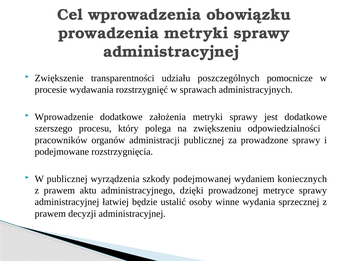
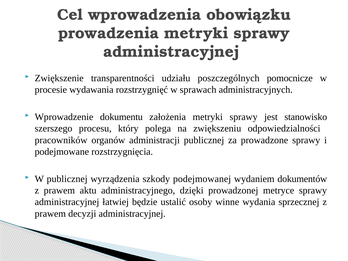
Wprowadzenie dodatkowe: dodatkowe -> dokumentu
jest dodatkowe: dodatkowe -> stanowisko
koniecznych: koniecznych -> dokumentów
